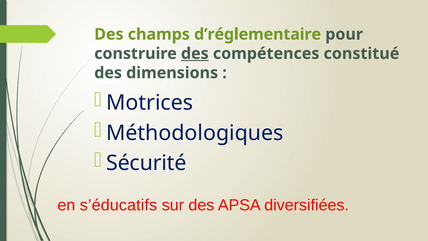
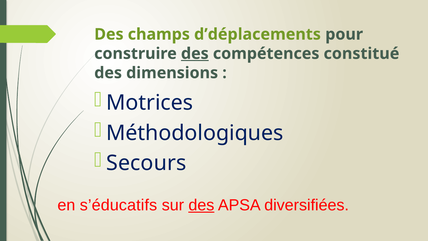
d’réglementaire: d’réglementaire -> d’déplacements
Sécurité: Sécurité -> Secours
des at (201, 205) underline: none -> present
